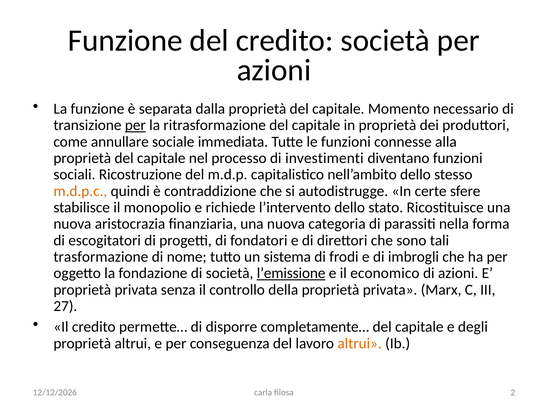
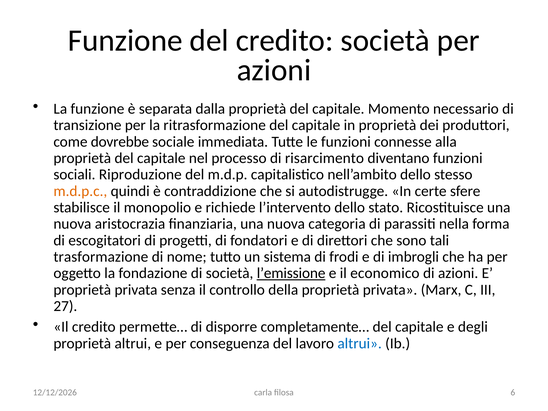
per at (135, 125) underline: present -> none
annullare: annullare -> dovrebbe
investimenti: investimenti -> risarcimento
Ricostruzione: Ricostruzione -> Riproduzione
altrui at (360, 343) colour: orange -> blue
2: 2 -> 6
